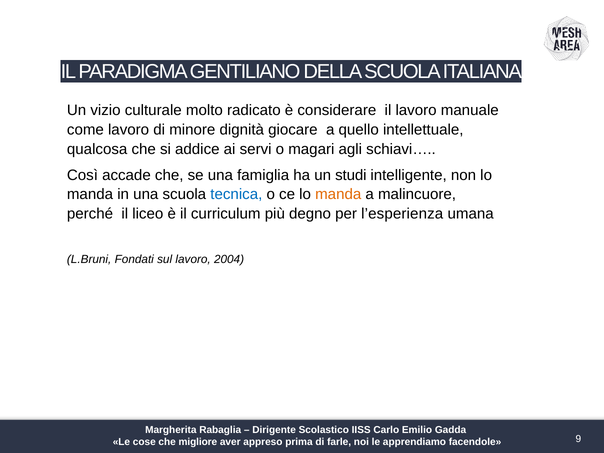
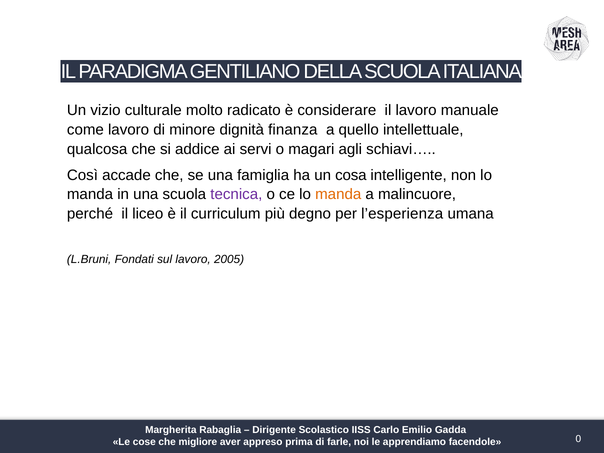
giocare: giocare -> finanza
studi: studi -> cosa
tecnica colour: blue -> purple
2004: 2004 -> 2005
9: 9 -> 0
